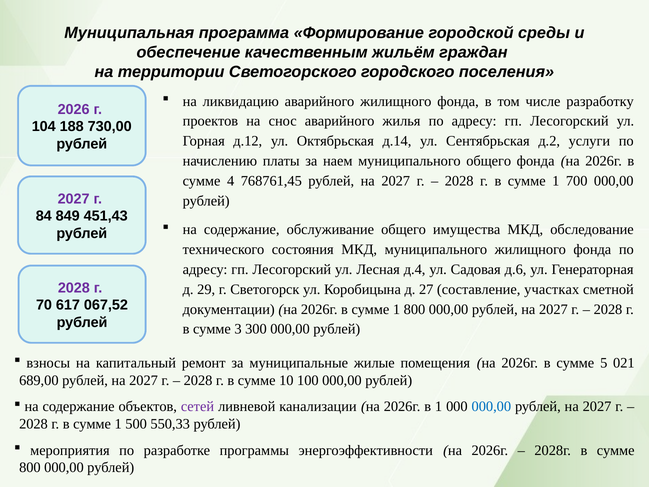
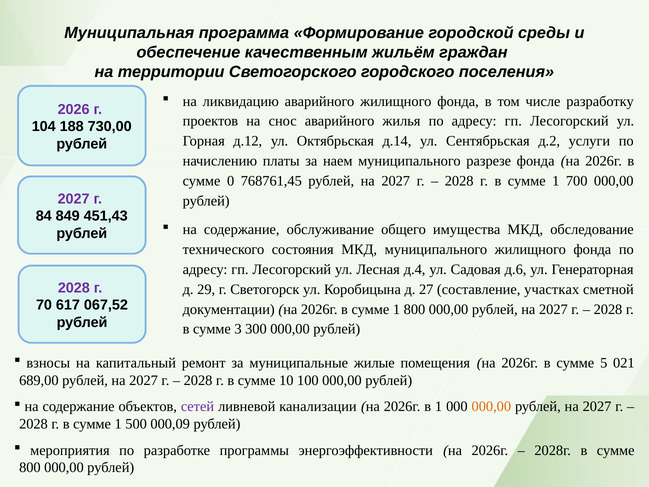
муниципального общего: общего -> разрезе
4: 4 -> 0
000,00 at (491, 406) colour: blue -> orange
550,33: 550,33 -> 000,09
